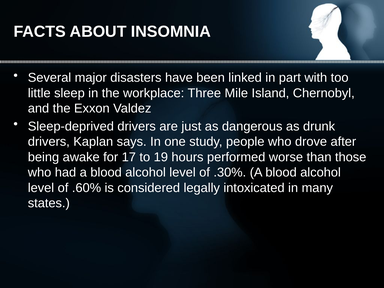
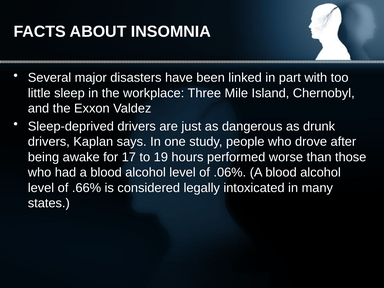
.30%: .30% -> .06%
.60%: .60% -> .66%
